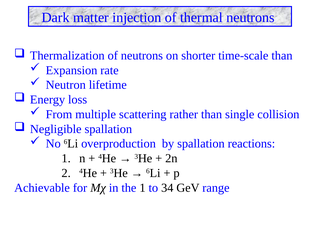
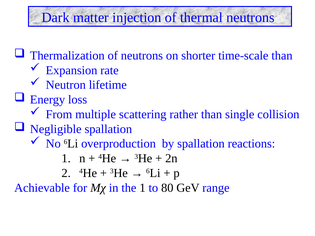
34: 34 -> 80
